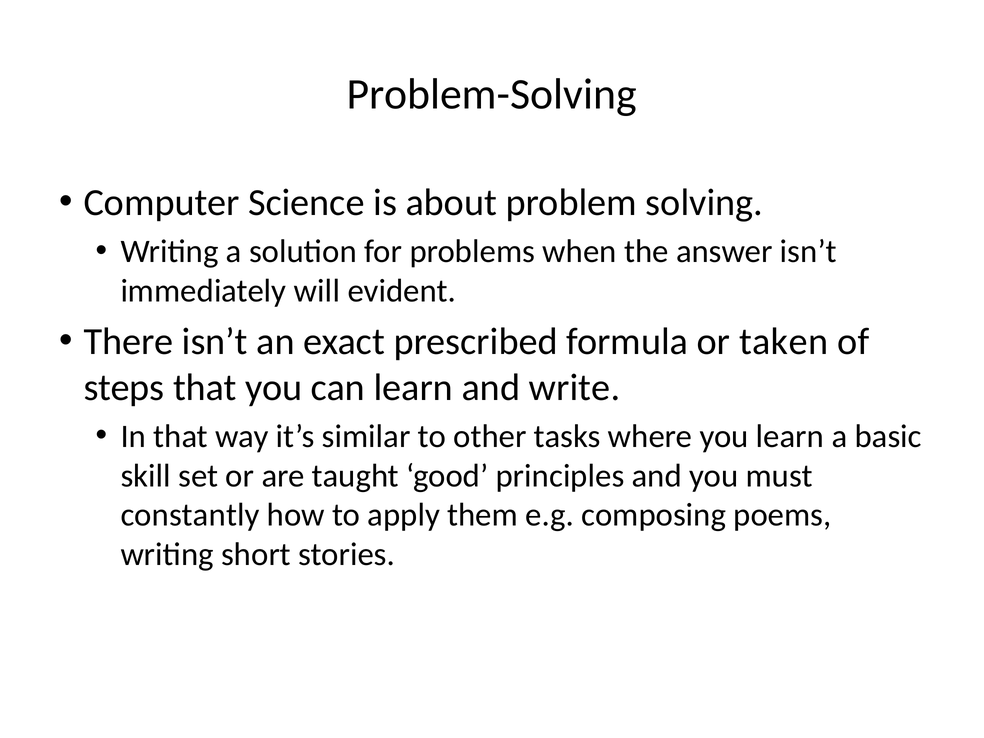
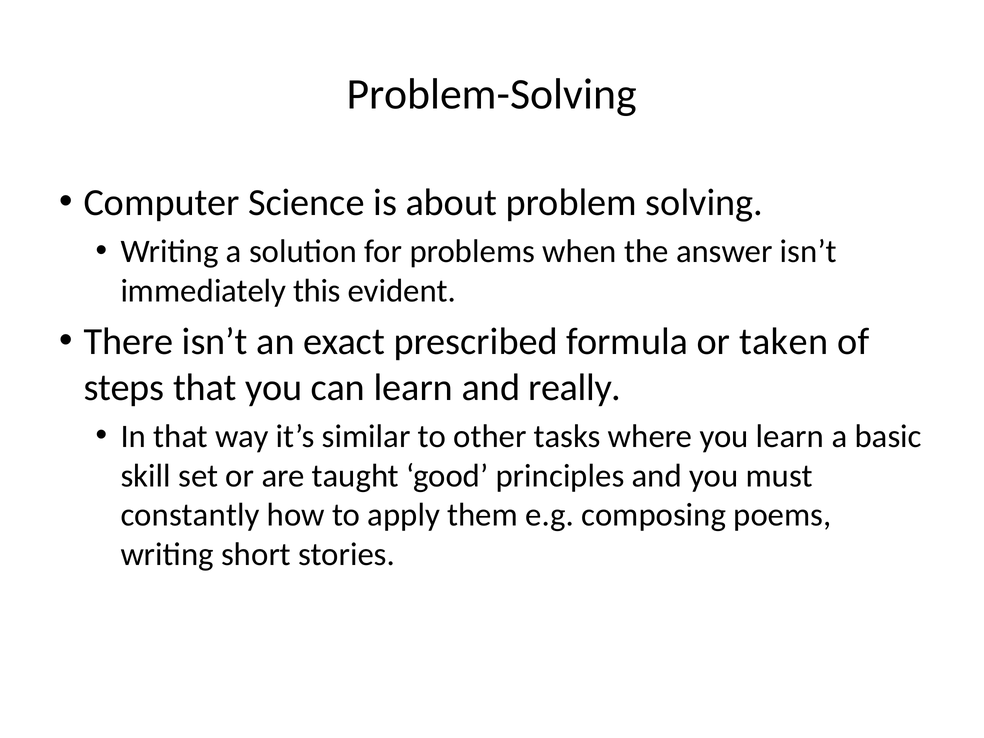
will: will -> this
write: write -> really
